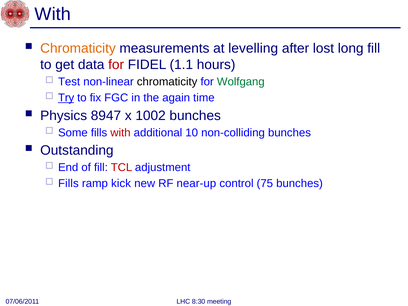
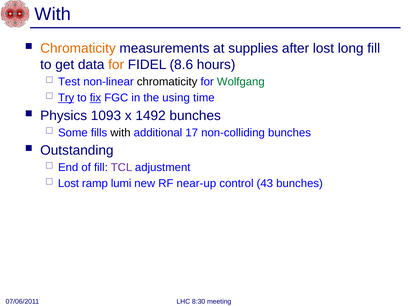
levelling: levelling -> supplies
for at (116, 65) colour: red -> orange
1.1: 1.1 -> 8.6
fix underline: none -> present
again: again -> using
8947: 8947 -> 1093
1002: 1002 -> 1492
with at (120, 133) colour: red -> black
10: 10 -> 17
TCL colour: red -> purple
Fills at (68, 183): Fills -> Lost
kick: kick -> lumi
75: 75 -> 43
